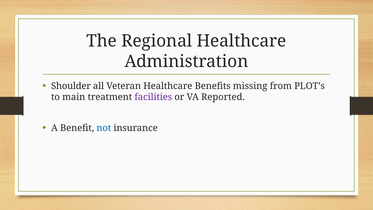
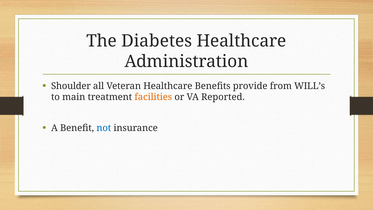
Regional: Regional -> Diabetes
missing: missing -> provide
PLOT’s: PLOT’s -> WILL’s
facilities colour: purple -> orange
